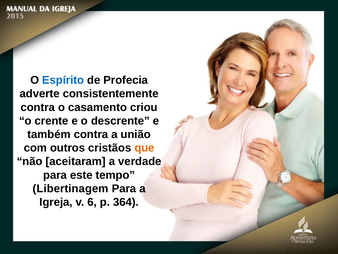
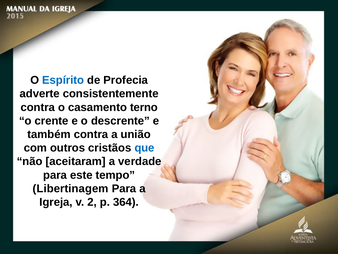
criou: criou -> terno
que colour: orange -> blue
6: 6 -> 2
